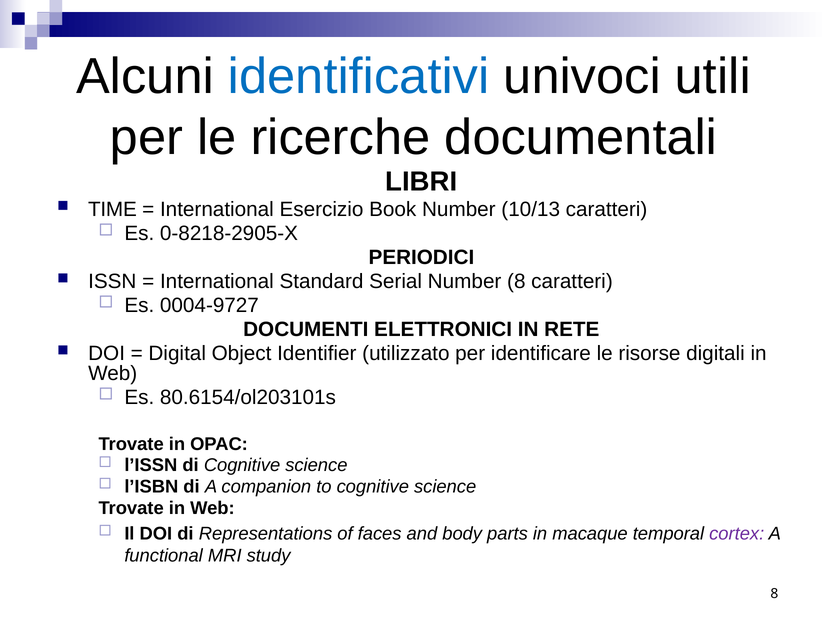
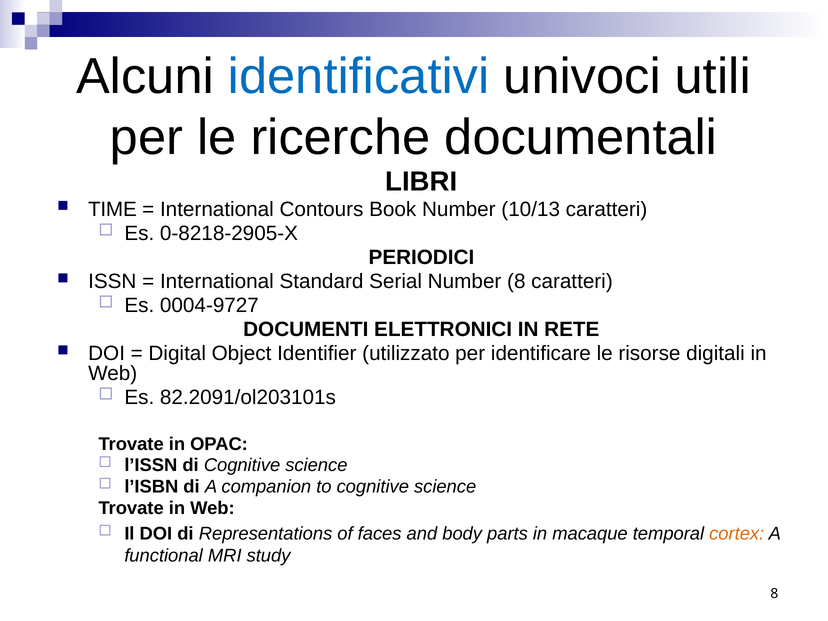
Esercizio: Esercizio -> Contours
80.6154/ol203101s: 80.6154/ol203101s -> 82.2091/ol203101s
cortex colour: purple -> orange
